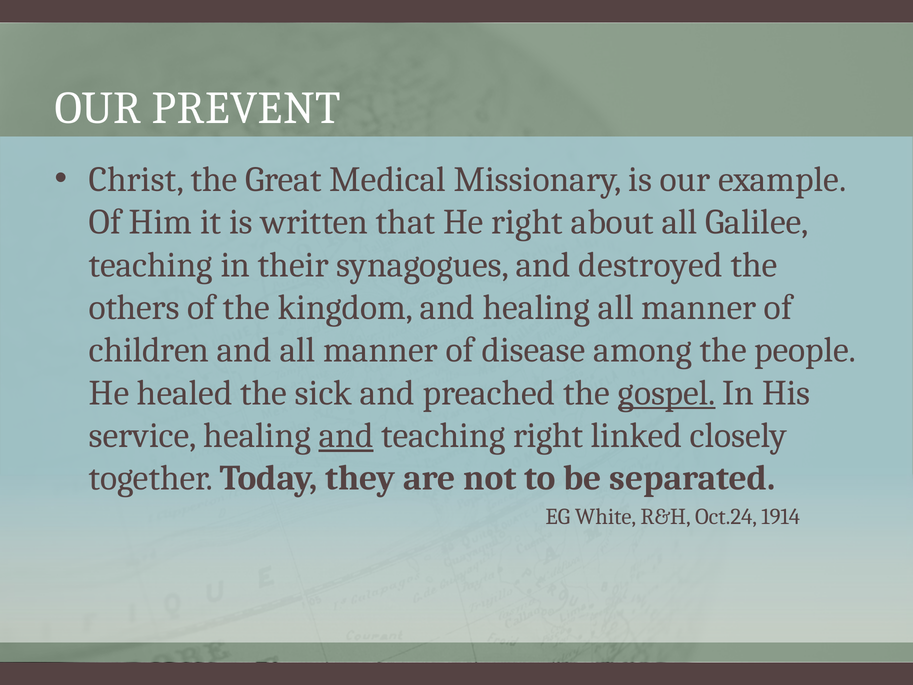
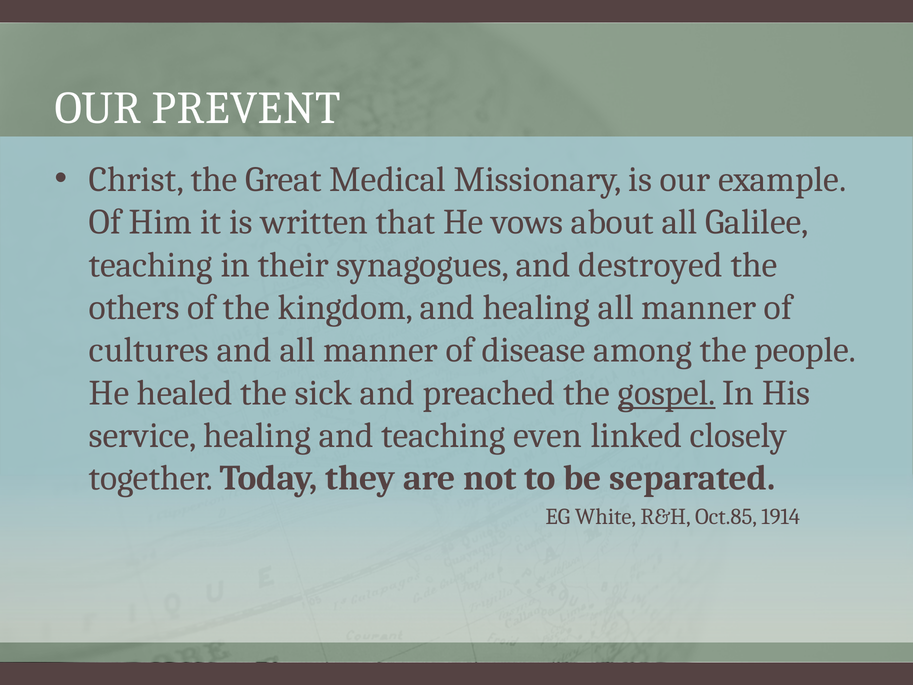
He right: right -> vows
children: children -> cultures
and at (346, 435) underline: present -> none
teaching right: right -> even
Oct.24: Oct.24 -> Oct.85
